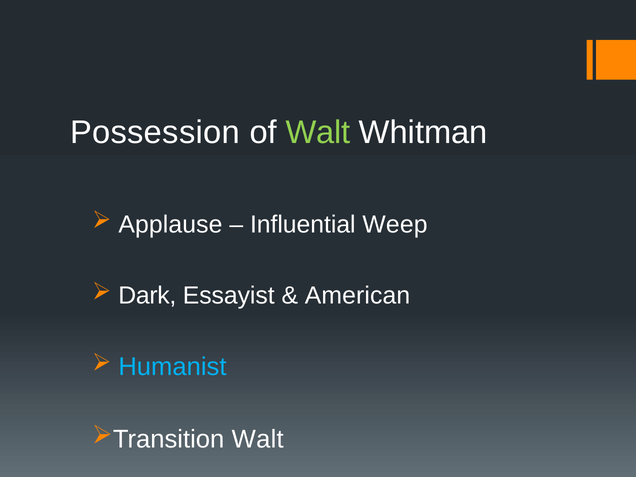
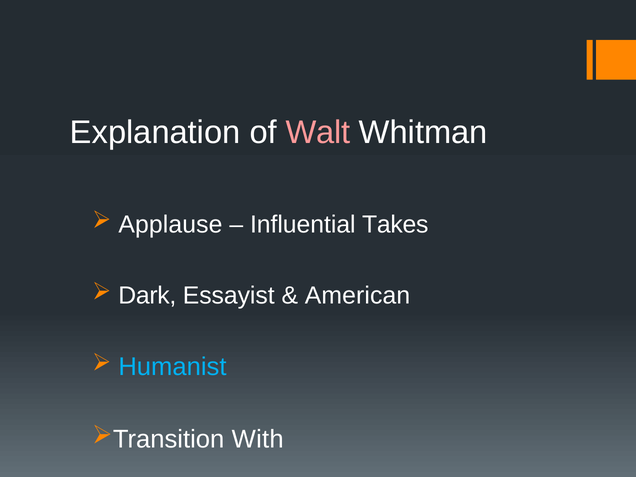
Possession: Possession -> Explanation
Walt at (318, 132) colour: light green -> pink
Weep: Weep -> Takes
Walt at (258, 440): Walt -> With
